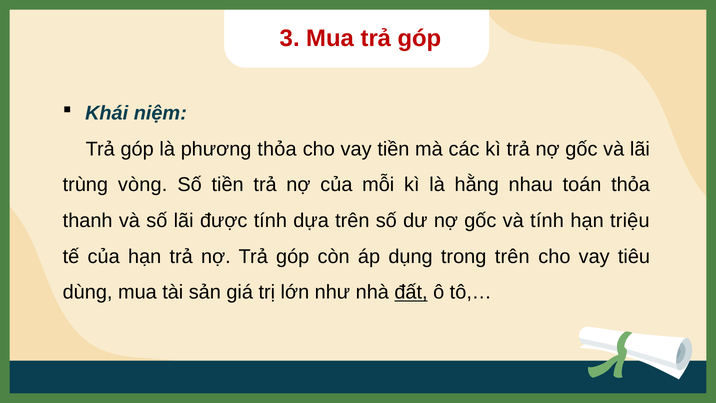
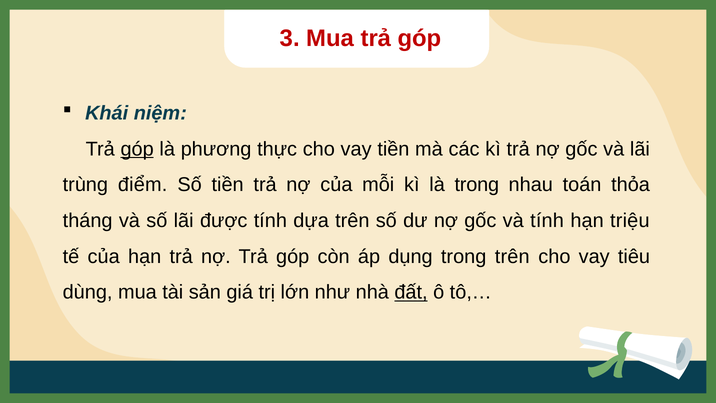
góp at (137, 149) underline: none -> present
phương thỏa: thỏa -> thực
vòng: vòng -> điểm
là hằng: hằng -> trong
thanh: thanh -> tháng
